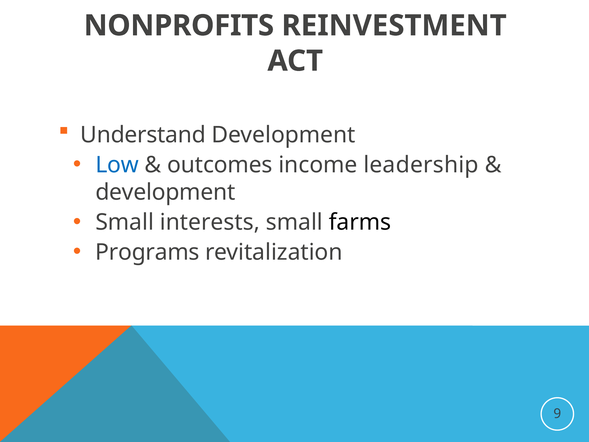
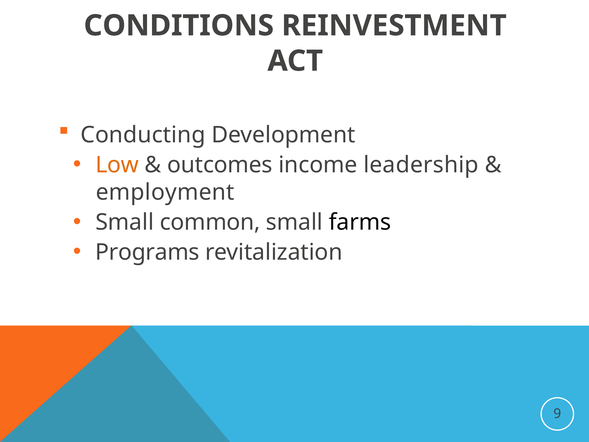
NONPROFITS: NONPROFITS -> CONDITIONS
Understand: Understand -> Conducting
Low colour: blue -> orange
development at (165, 192): development -> employment
interests: interests -> common
